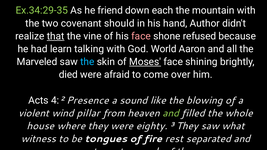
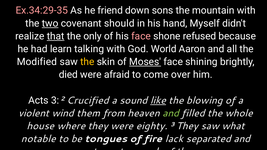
Ex.34:29-35 colour: light green -> pink
down each: each -> sons
two underline: none -> present
Author: Author -> Myself
vine: vine -> only
Marveled: Marveled -> Modified
the at (87, 62) colour: light blue -> yellow
Acts 4: 4 -> 3
2 Presence: Presence -> Crucified
like underline: none -> present
wind pillar: pillar -> them
witness: witness -> notable
fire rest: rest -> lack
